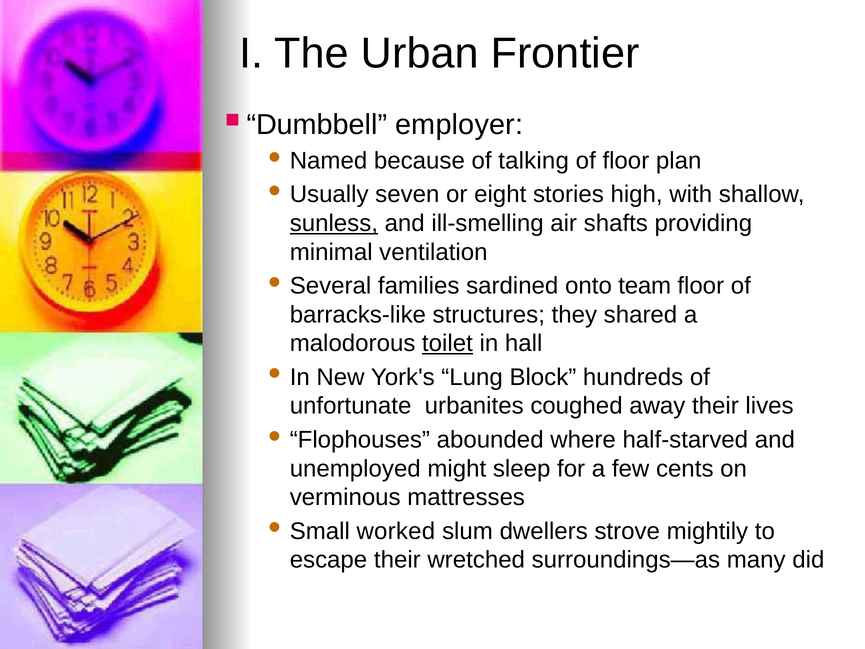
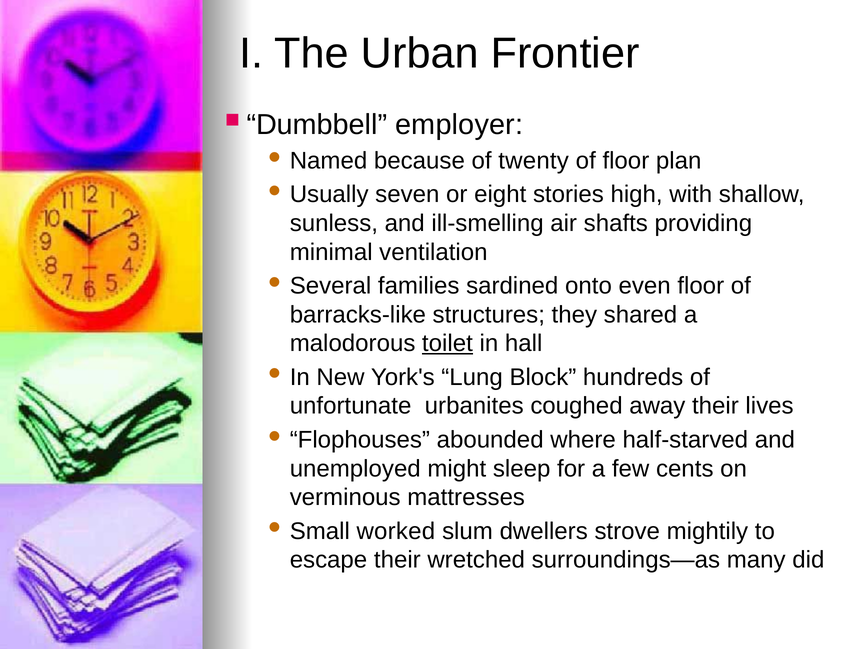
talking: talking -> twenty
sunless underline: present -> none
team: team -> even
